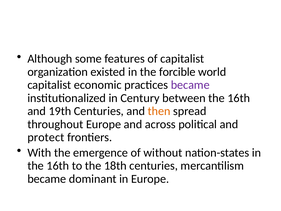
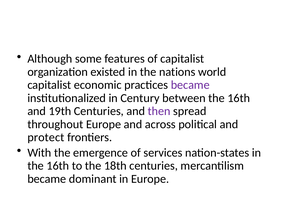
forcible: forcible -> nations
then colour: orange -> purple
without: without -> services
